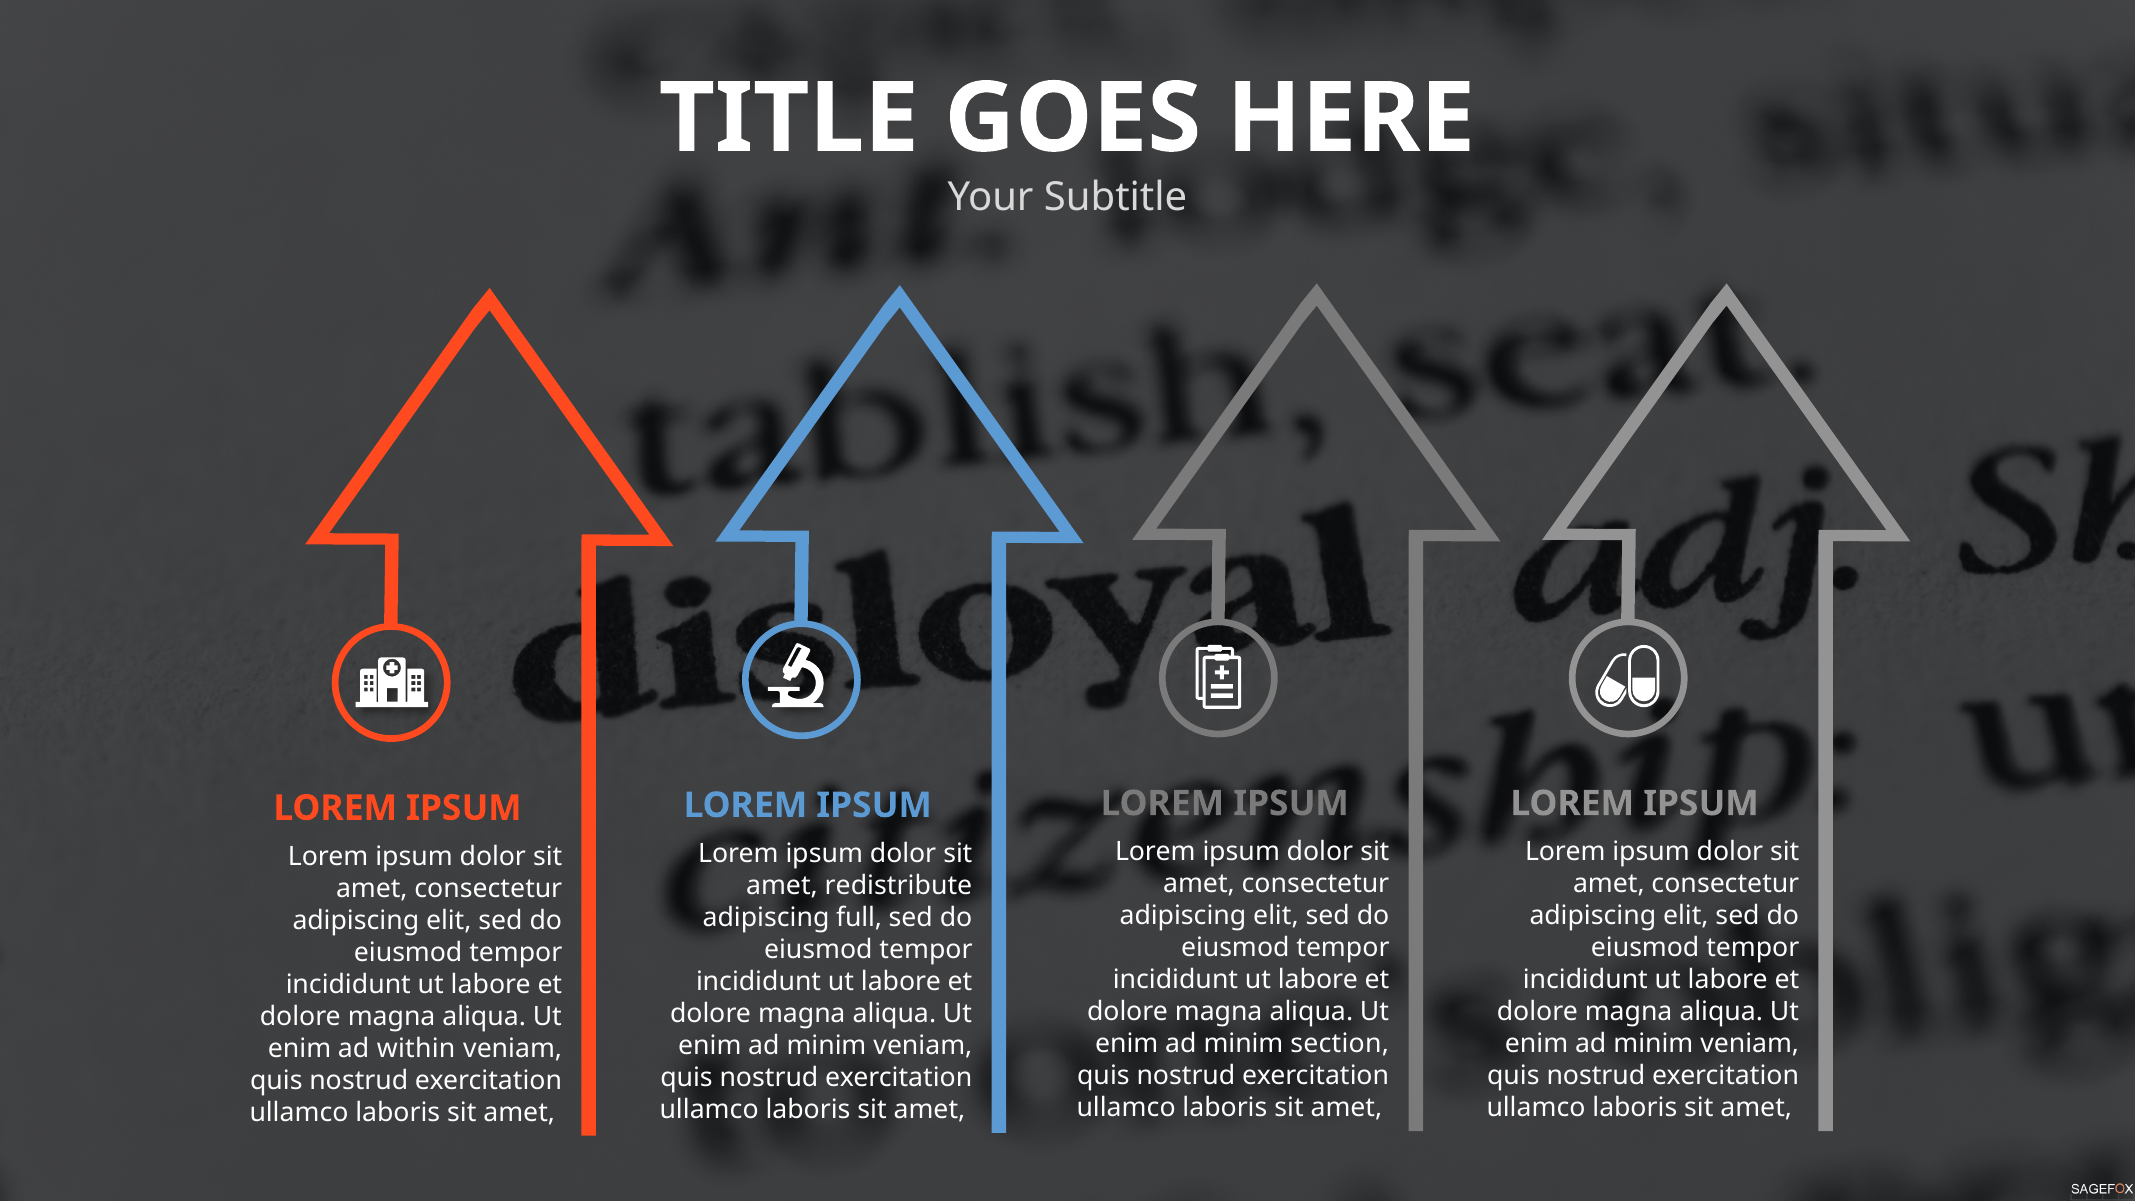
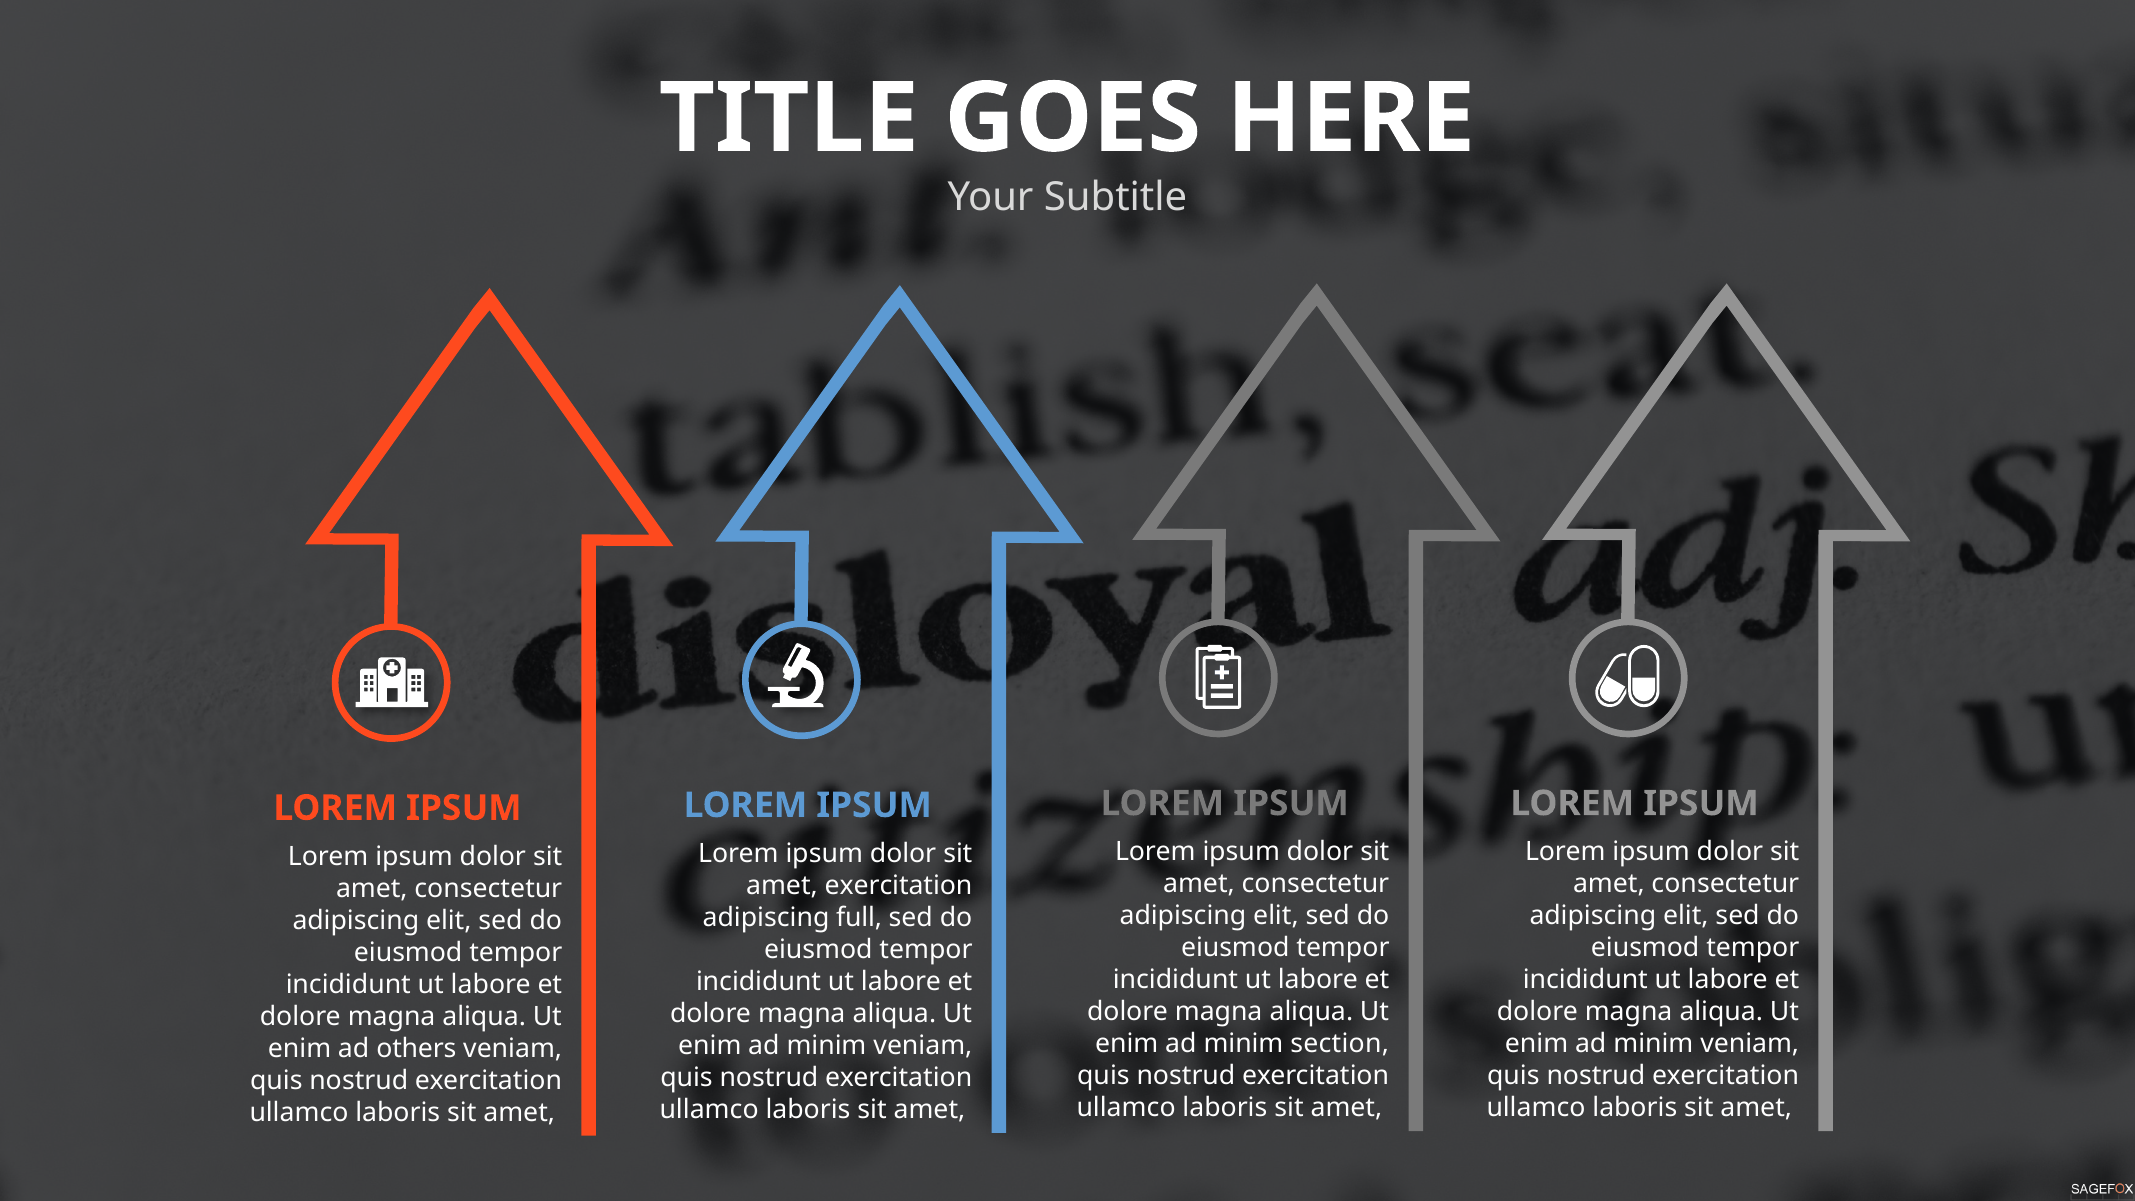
amet redistribute: redistribute -> exercitation
within: within -> others
